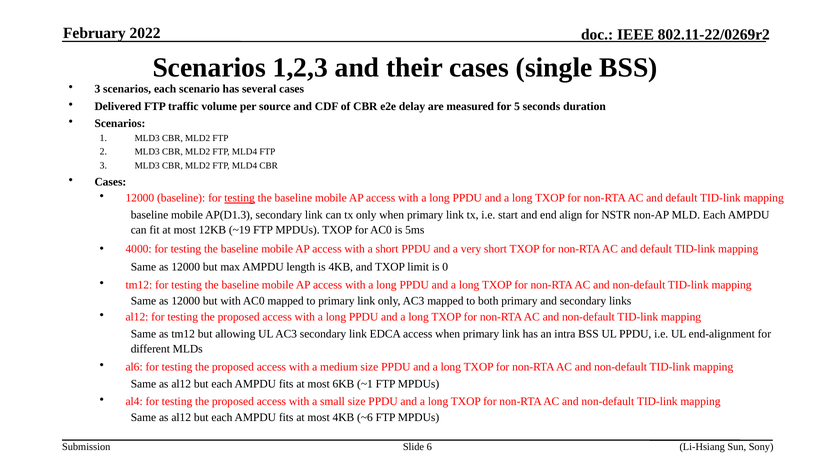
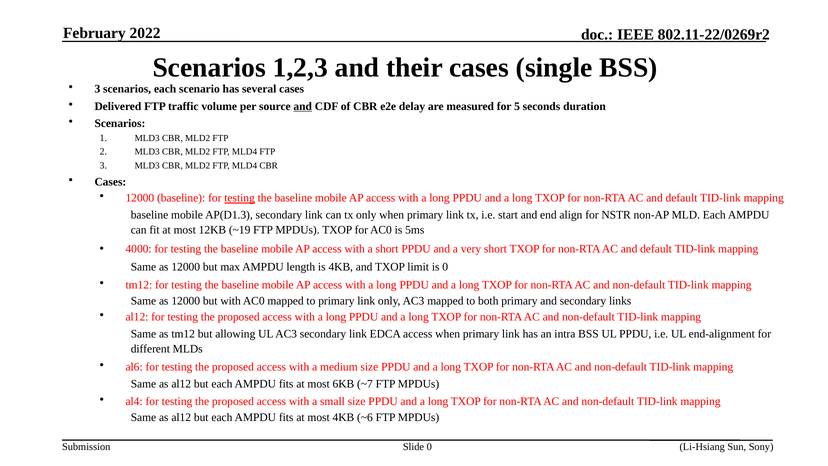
and at (303, 106) underline: none -> present
~1: ~1 -> ~7
Slide 6: 6 -> 0
